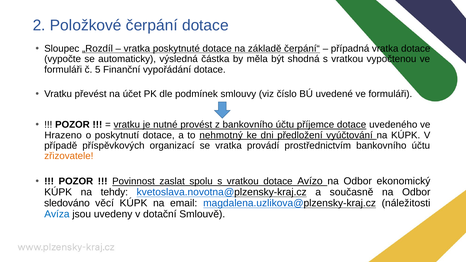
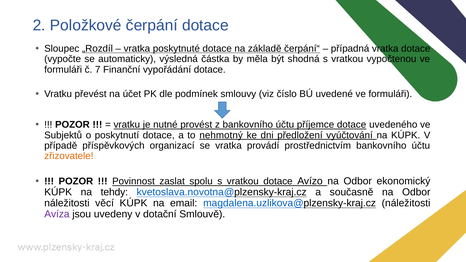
5: 5 -> 7
Hrazeno: Hrazeno -> Subjektů
sledováno at (67, 203): sledováno -> náležitosti
Avíza colour: blue -> purple
